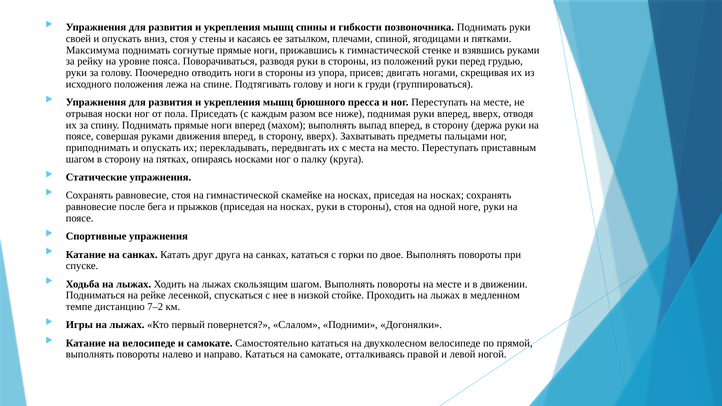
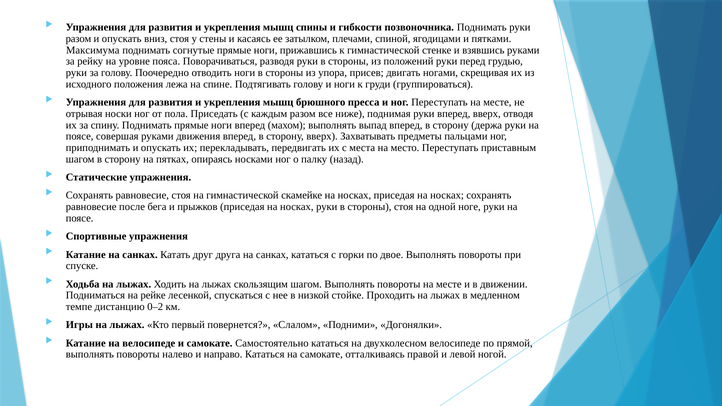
своей at (78, 39): своей -> разом
круга: круга -> назад
7–2: 7–2 -> 0–2
